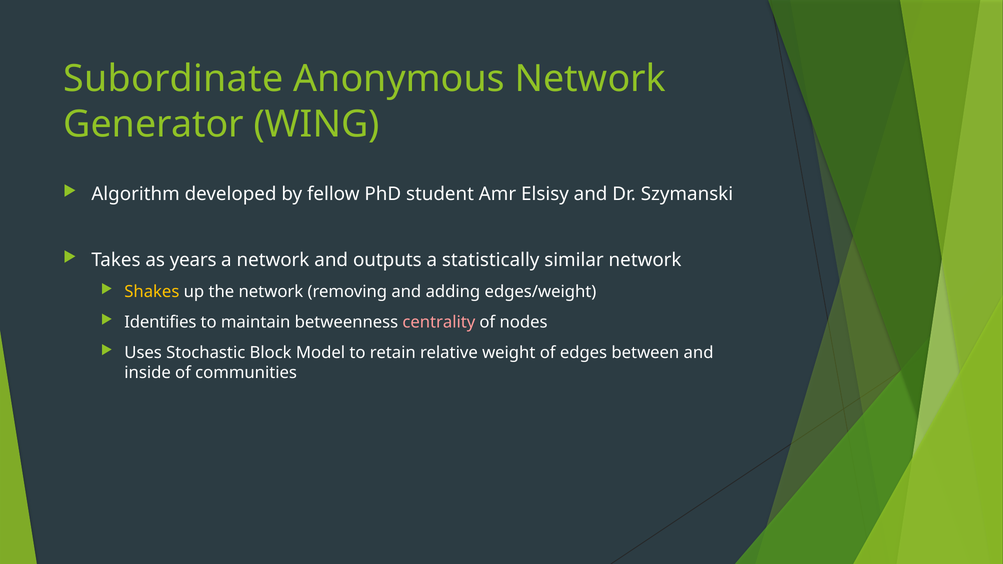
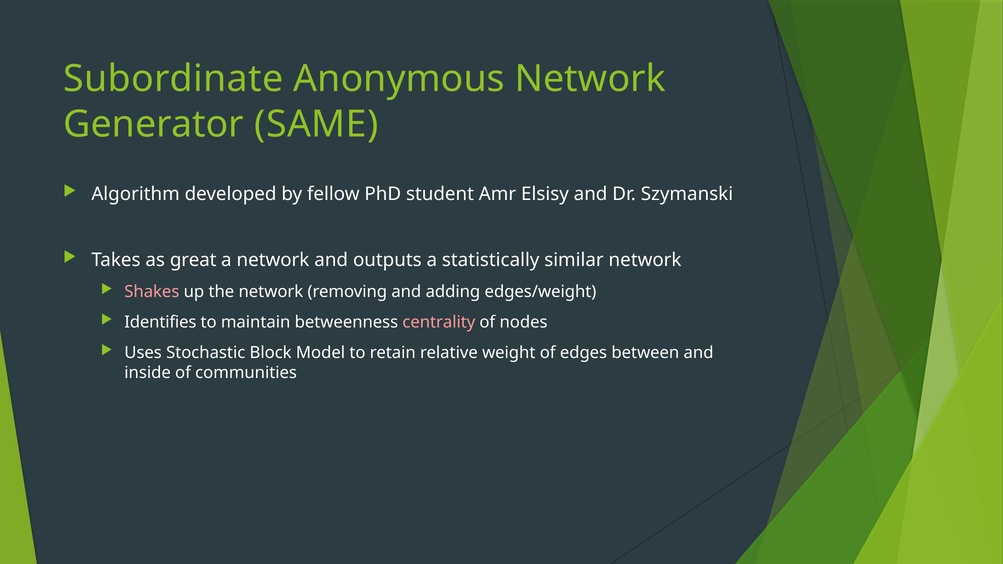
WING: WING -> SAME
years: years -> great
Shakes colour: yellow -> pink
